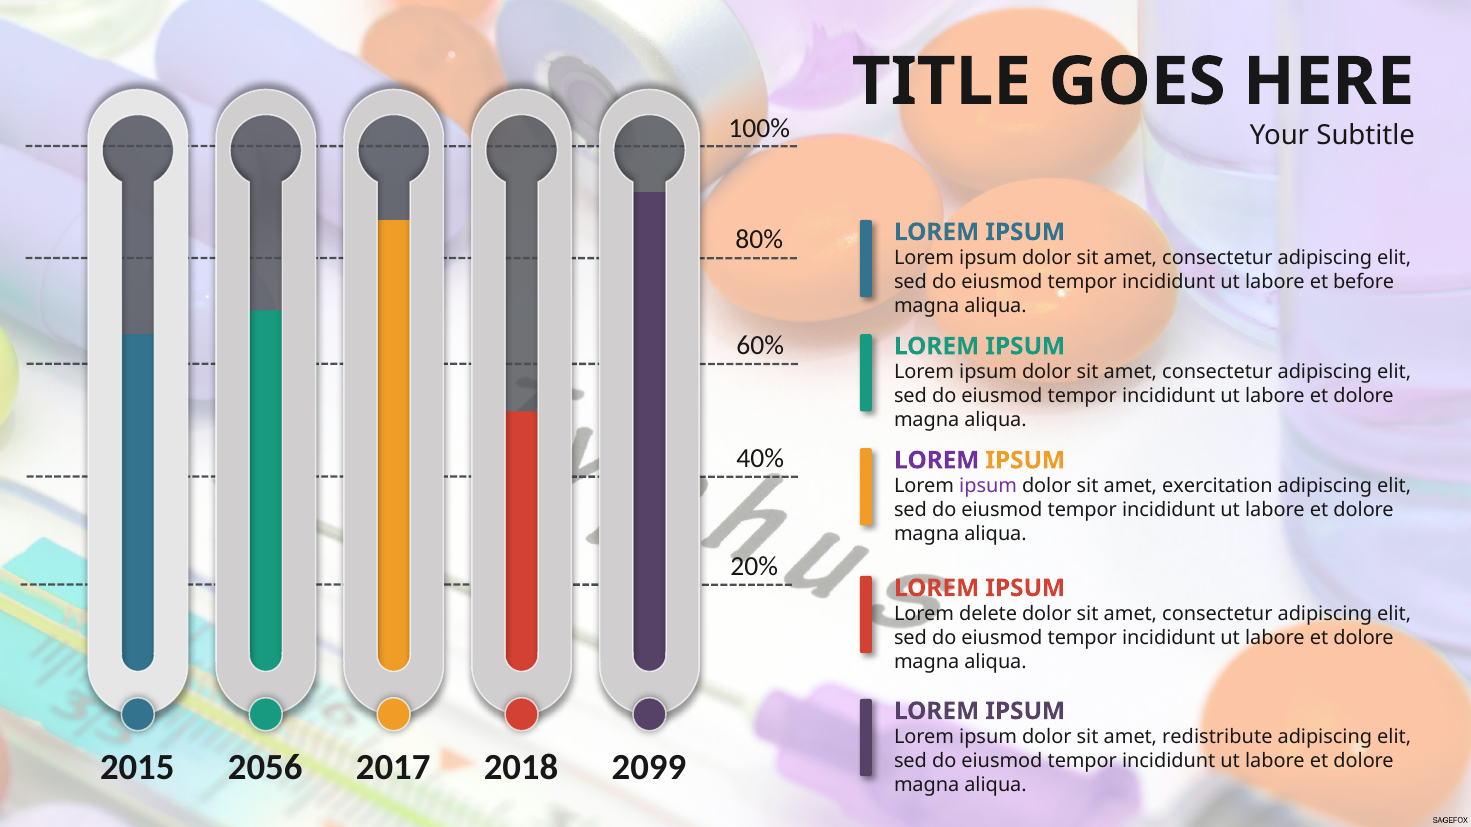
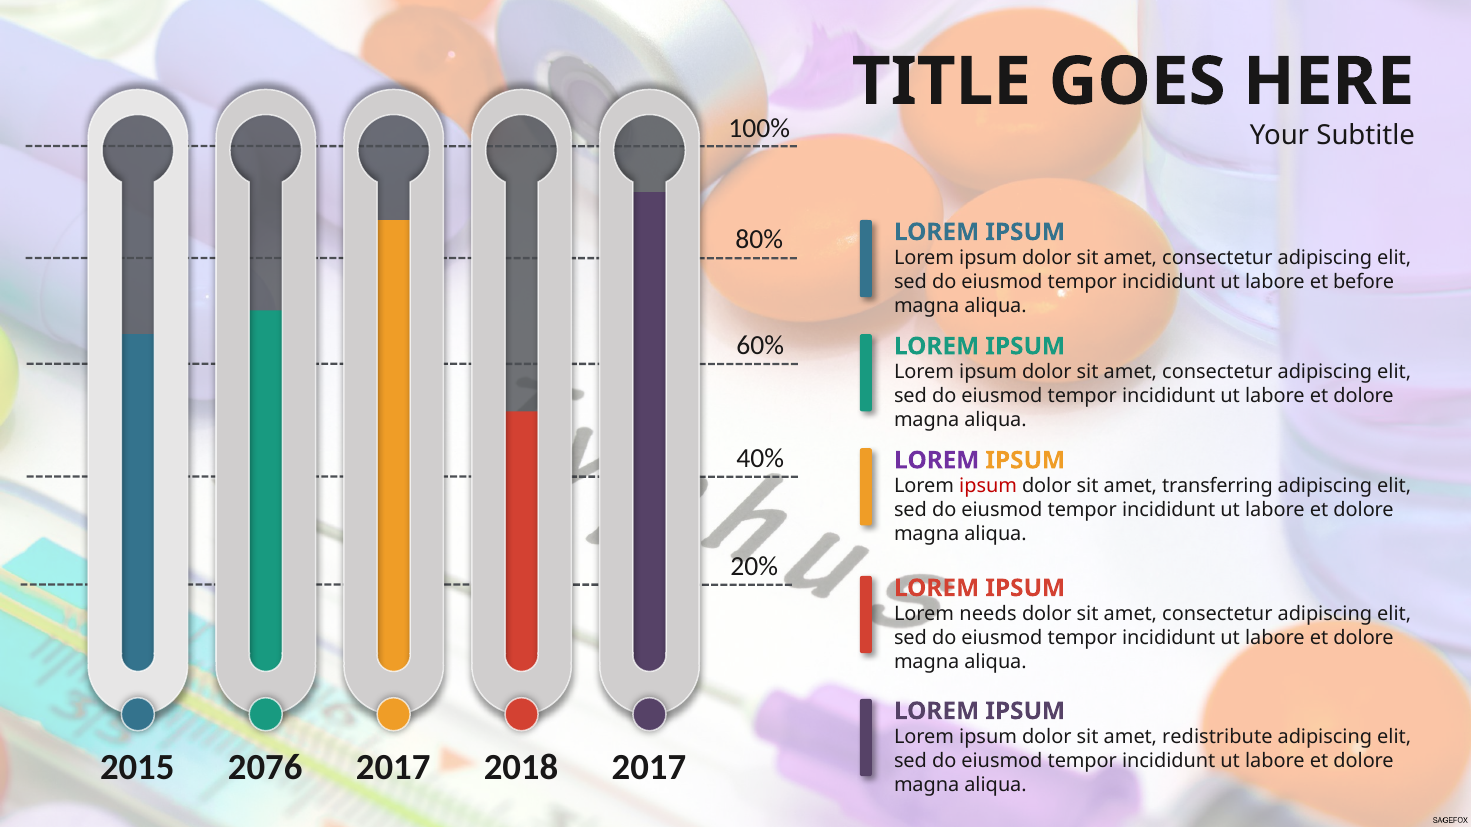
ipsum at (988, 486) colour: purple -> red
exercitation: exercitation -> transferring
delete: delete -> needs
2056: 2056 -> 2076
2018 2099: 2099 -> 2017
